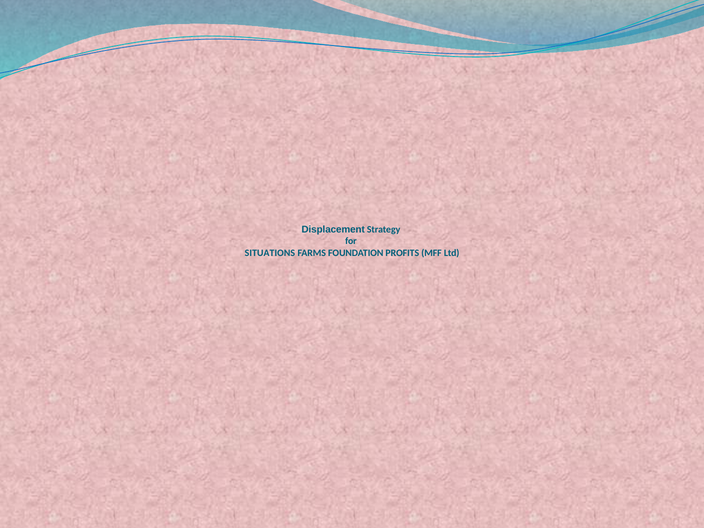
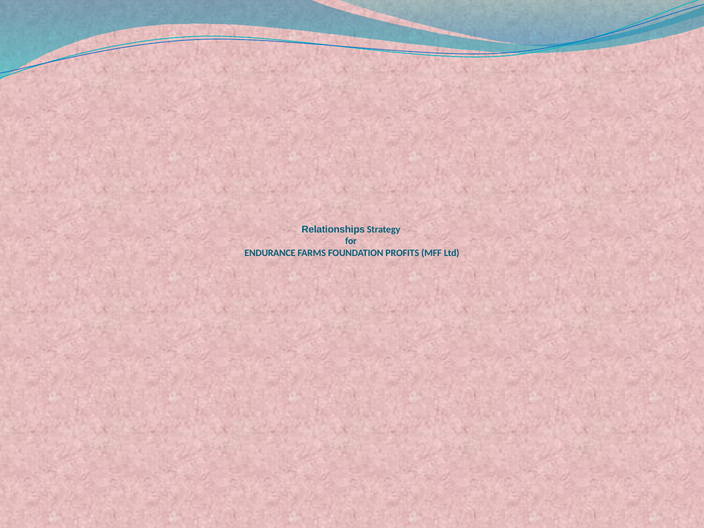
Displacement: Displacement -> Relationships
SITUATIONS: SITUATIONS -> ENDURANCE
